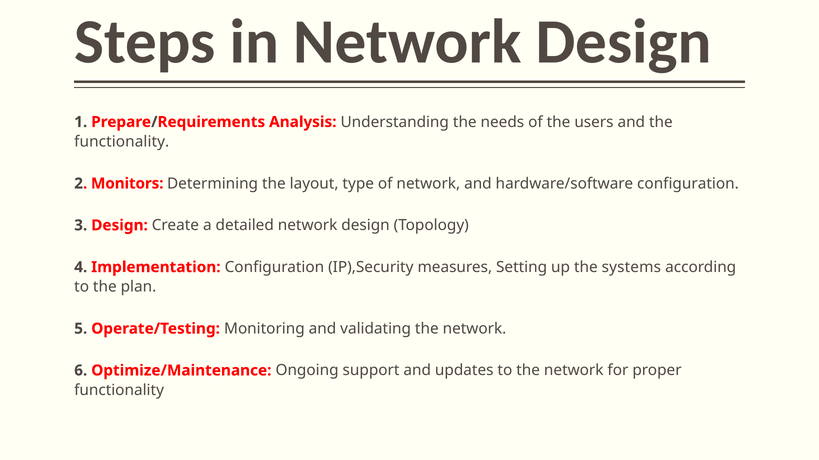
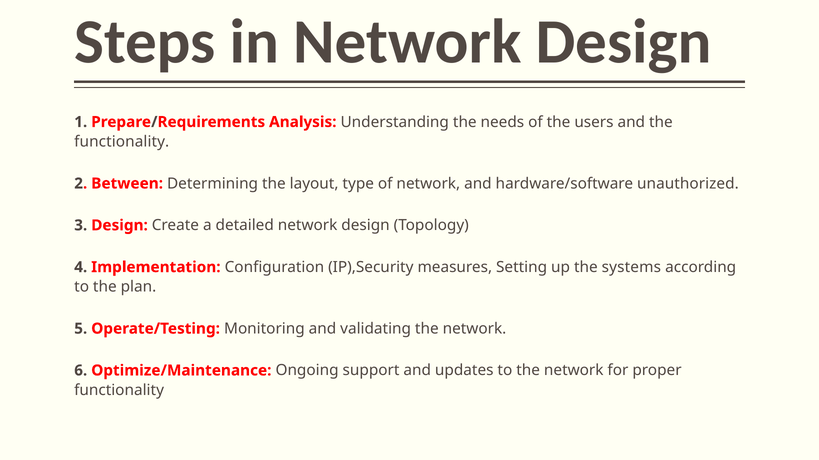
Monitors: Monitors -> Between
hardware/software configuration: configuration -> unauthorized
